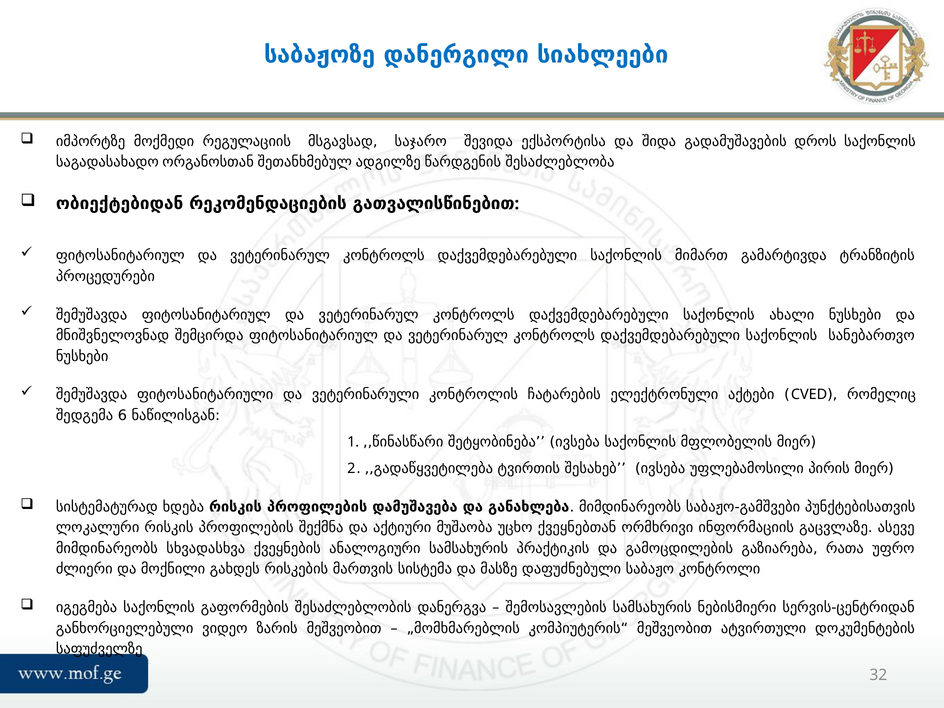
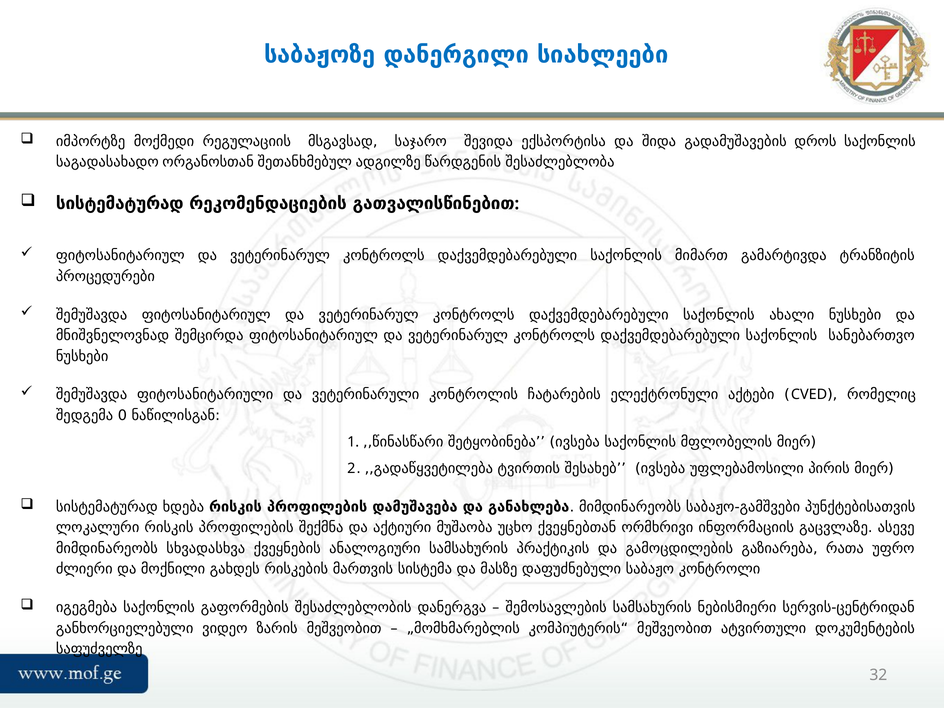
ობიექტებიდან at (120, 204): ობიექტებიდან -> სისტემატურად
6: 6 -> 0
